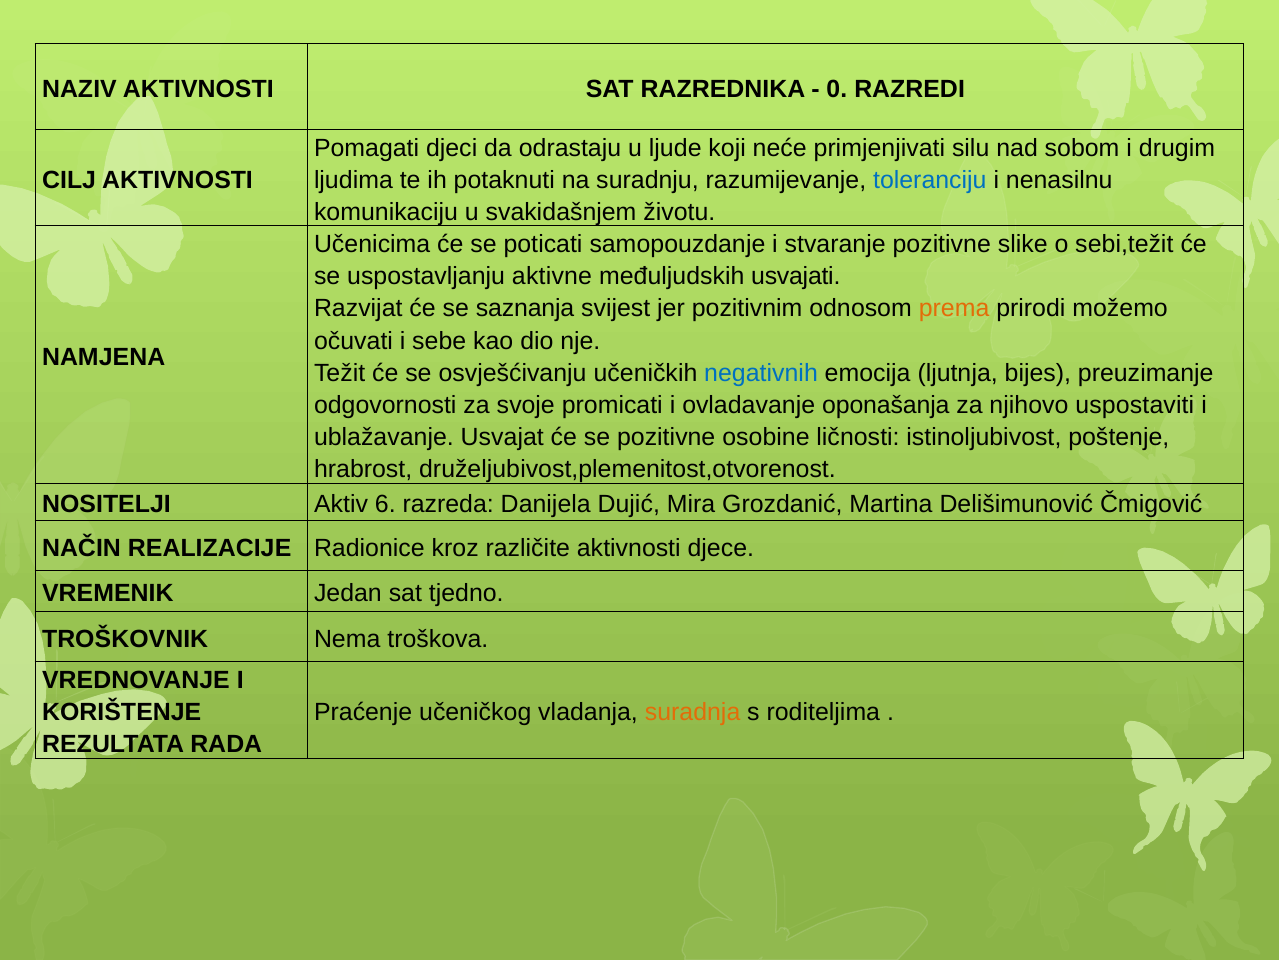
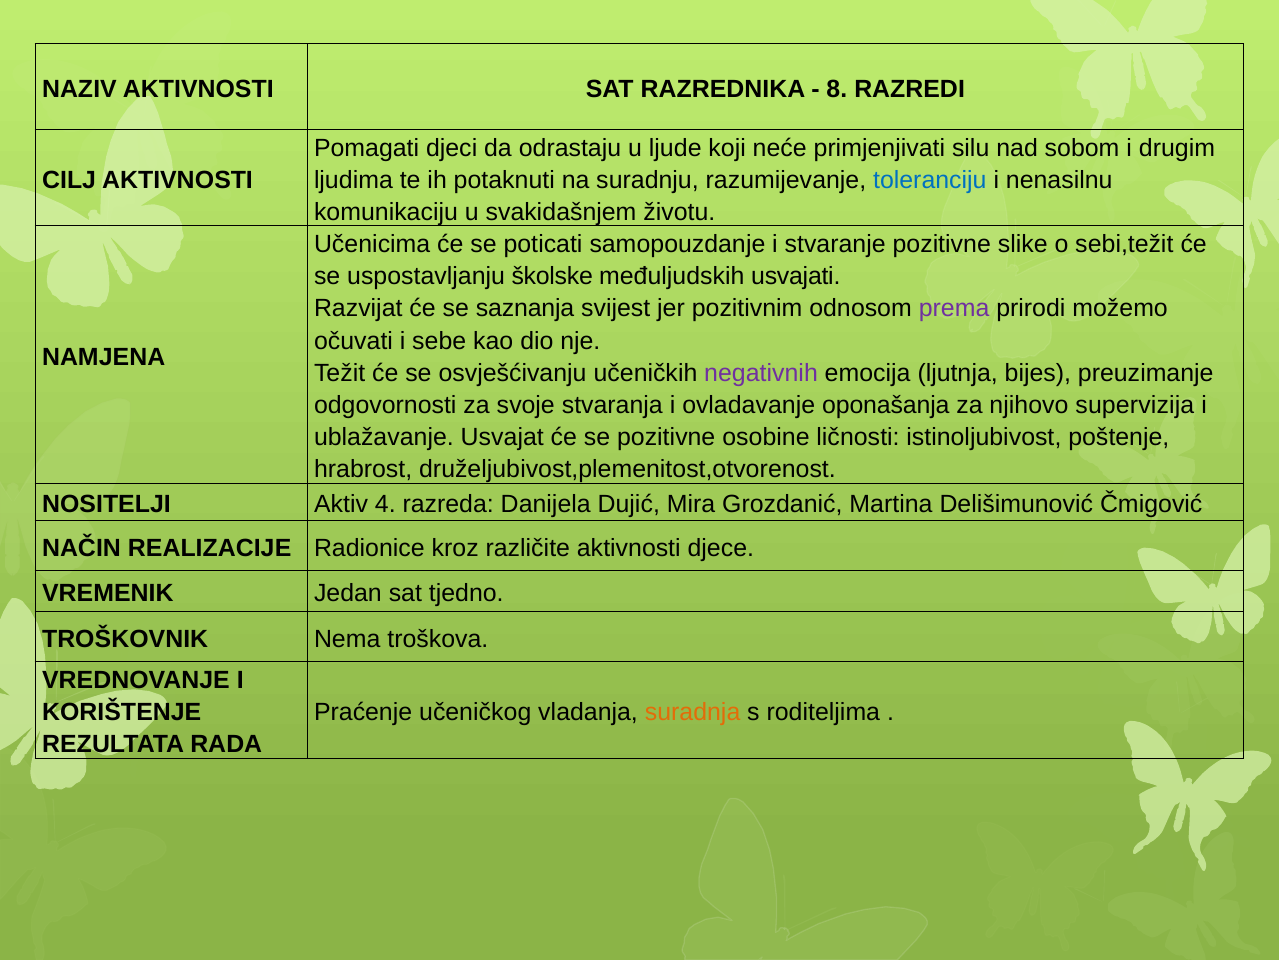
0: 0 -> 8
aktivne: aktivne -> školske
prema colour: orange -> purple
negativnih colour: blue -> purple
promicati: promicati -> stvaranja
uspostaviti: uspostaviti -> supervizija
6: 6 -> 4
